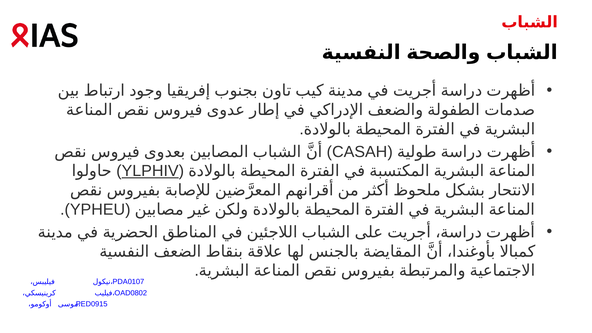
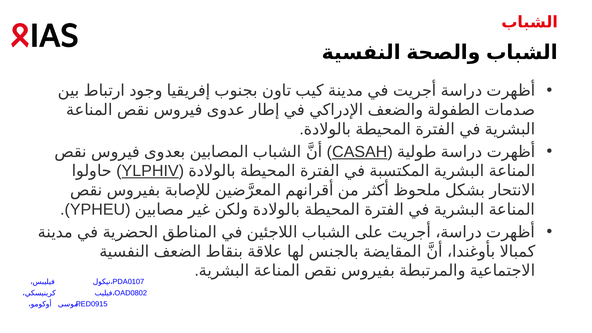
CASAH underline: none -> present
